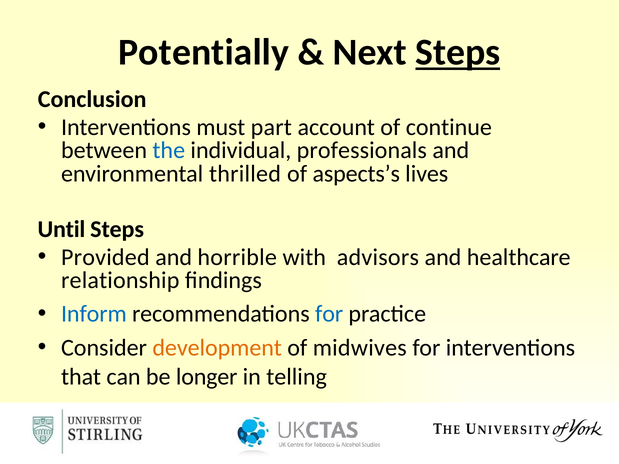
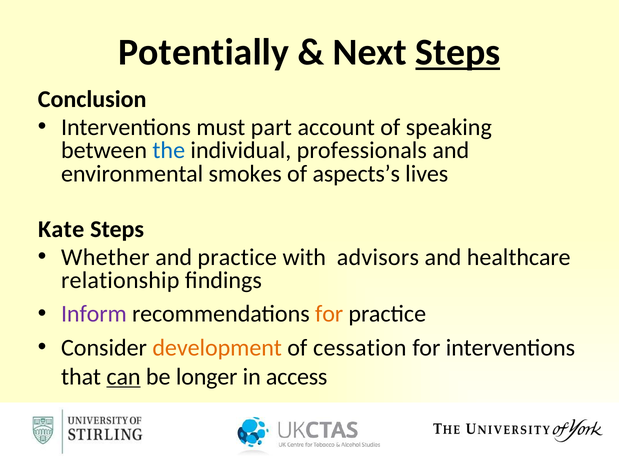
continue: continue -> speaking
thrilled: thrilled -> smokes
Until: Until -> Kate
Provided: Provided -> Whether
and horrible: horrible -> practice
Inform colour: blue -> purple
for at (329, 314) colour: blue -> orange
midwives: midwives -> cessation
can underline: none -> present
telling: telling -> access
